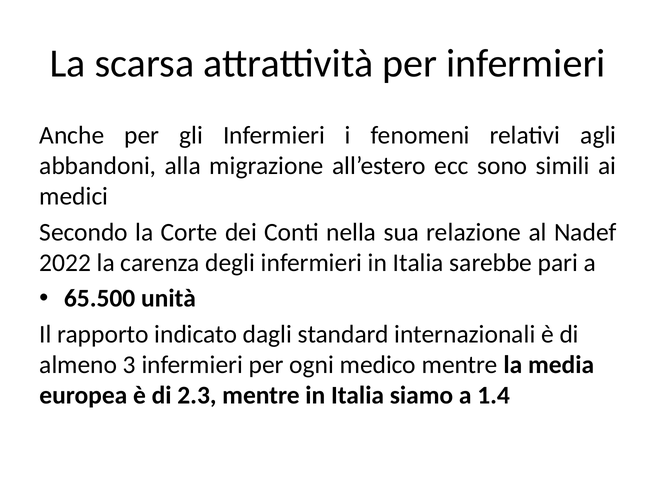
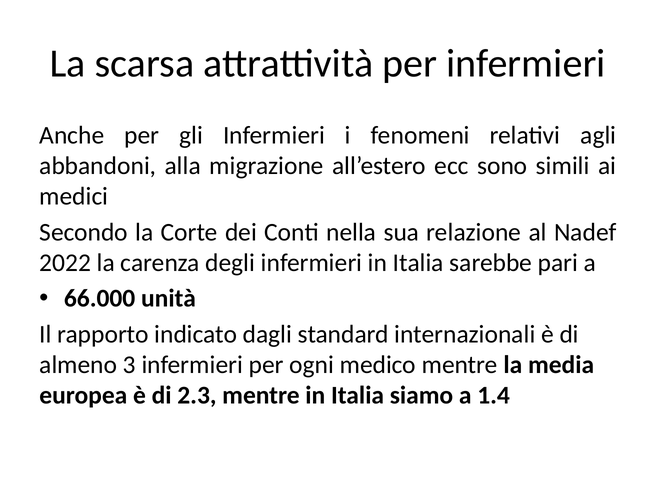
65.500: 65.500 -> 66.000
